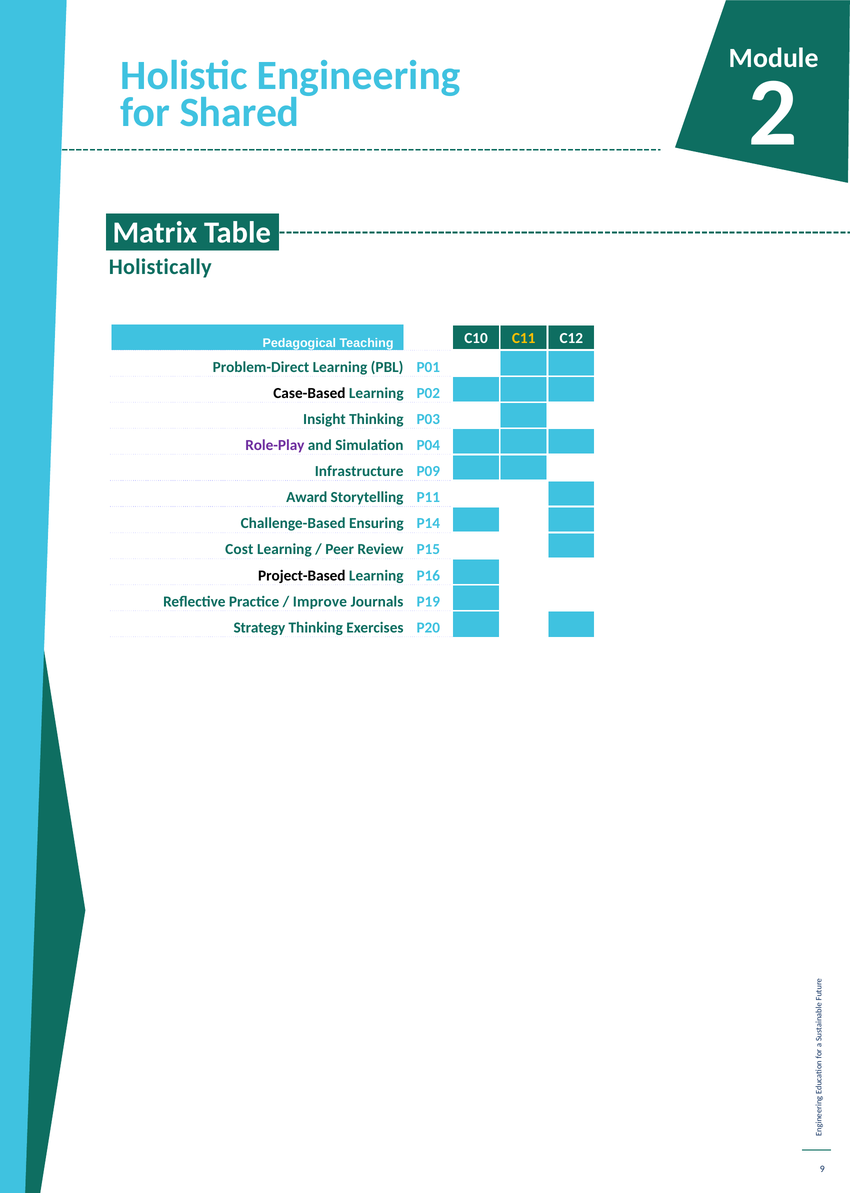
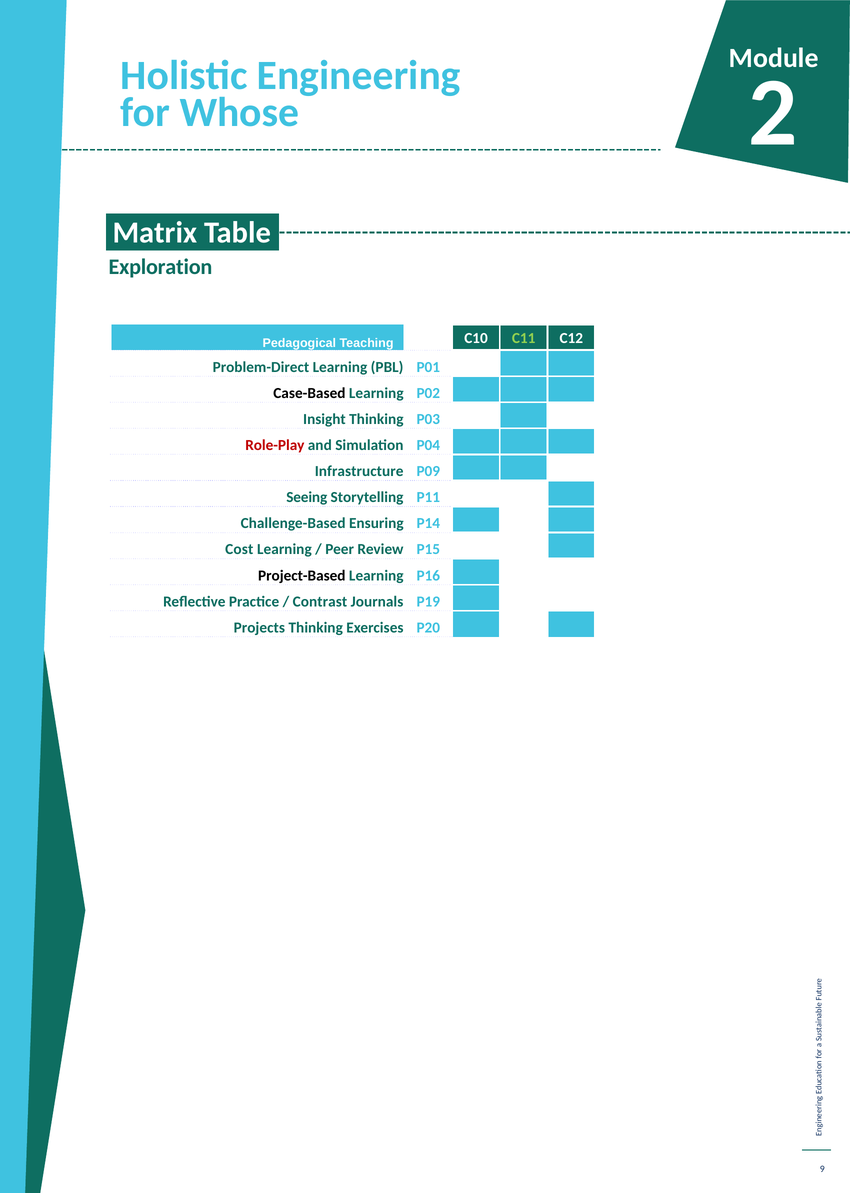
Shared: Shared -> Whose
Holistically: Holistically -> Exploration
C11 colour: yellow -> light green
Role-Play colour: purple -> red
Award: Award -> Seeing
Improve: Improve -> Contrast
Strategy: Strategy -> Projects
